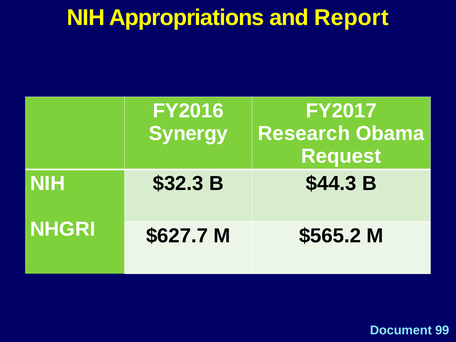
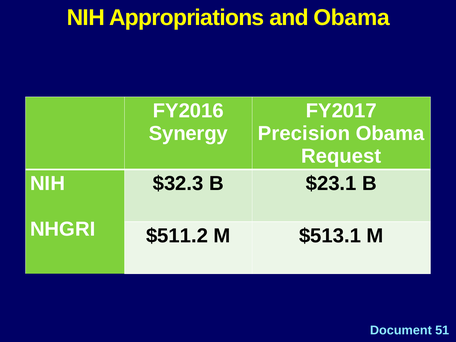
and Report: Report -> Obama
Research: Research -> Precision
$44.3: $44.3 -> $23.1
$627.7: $627.7 -> $511.2
$565.2: $565.2 -> $513.1
99: 99 -> 51
